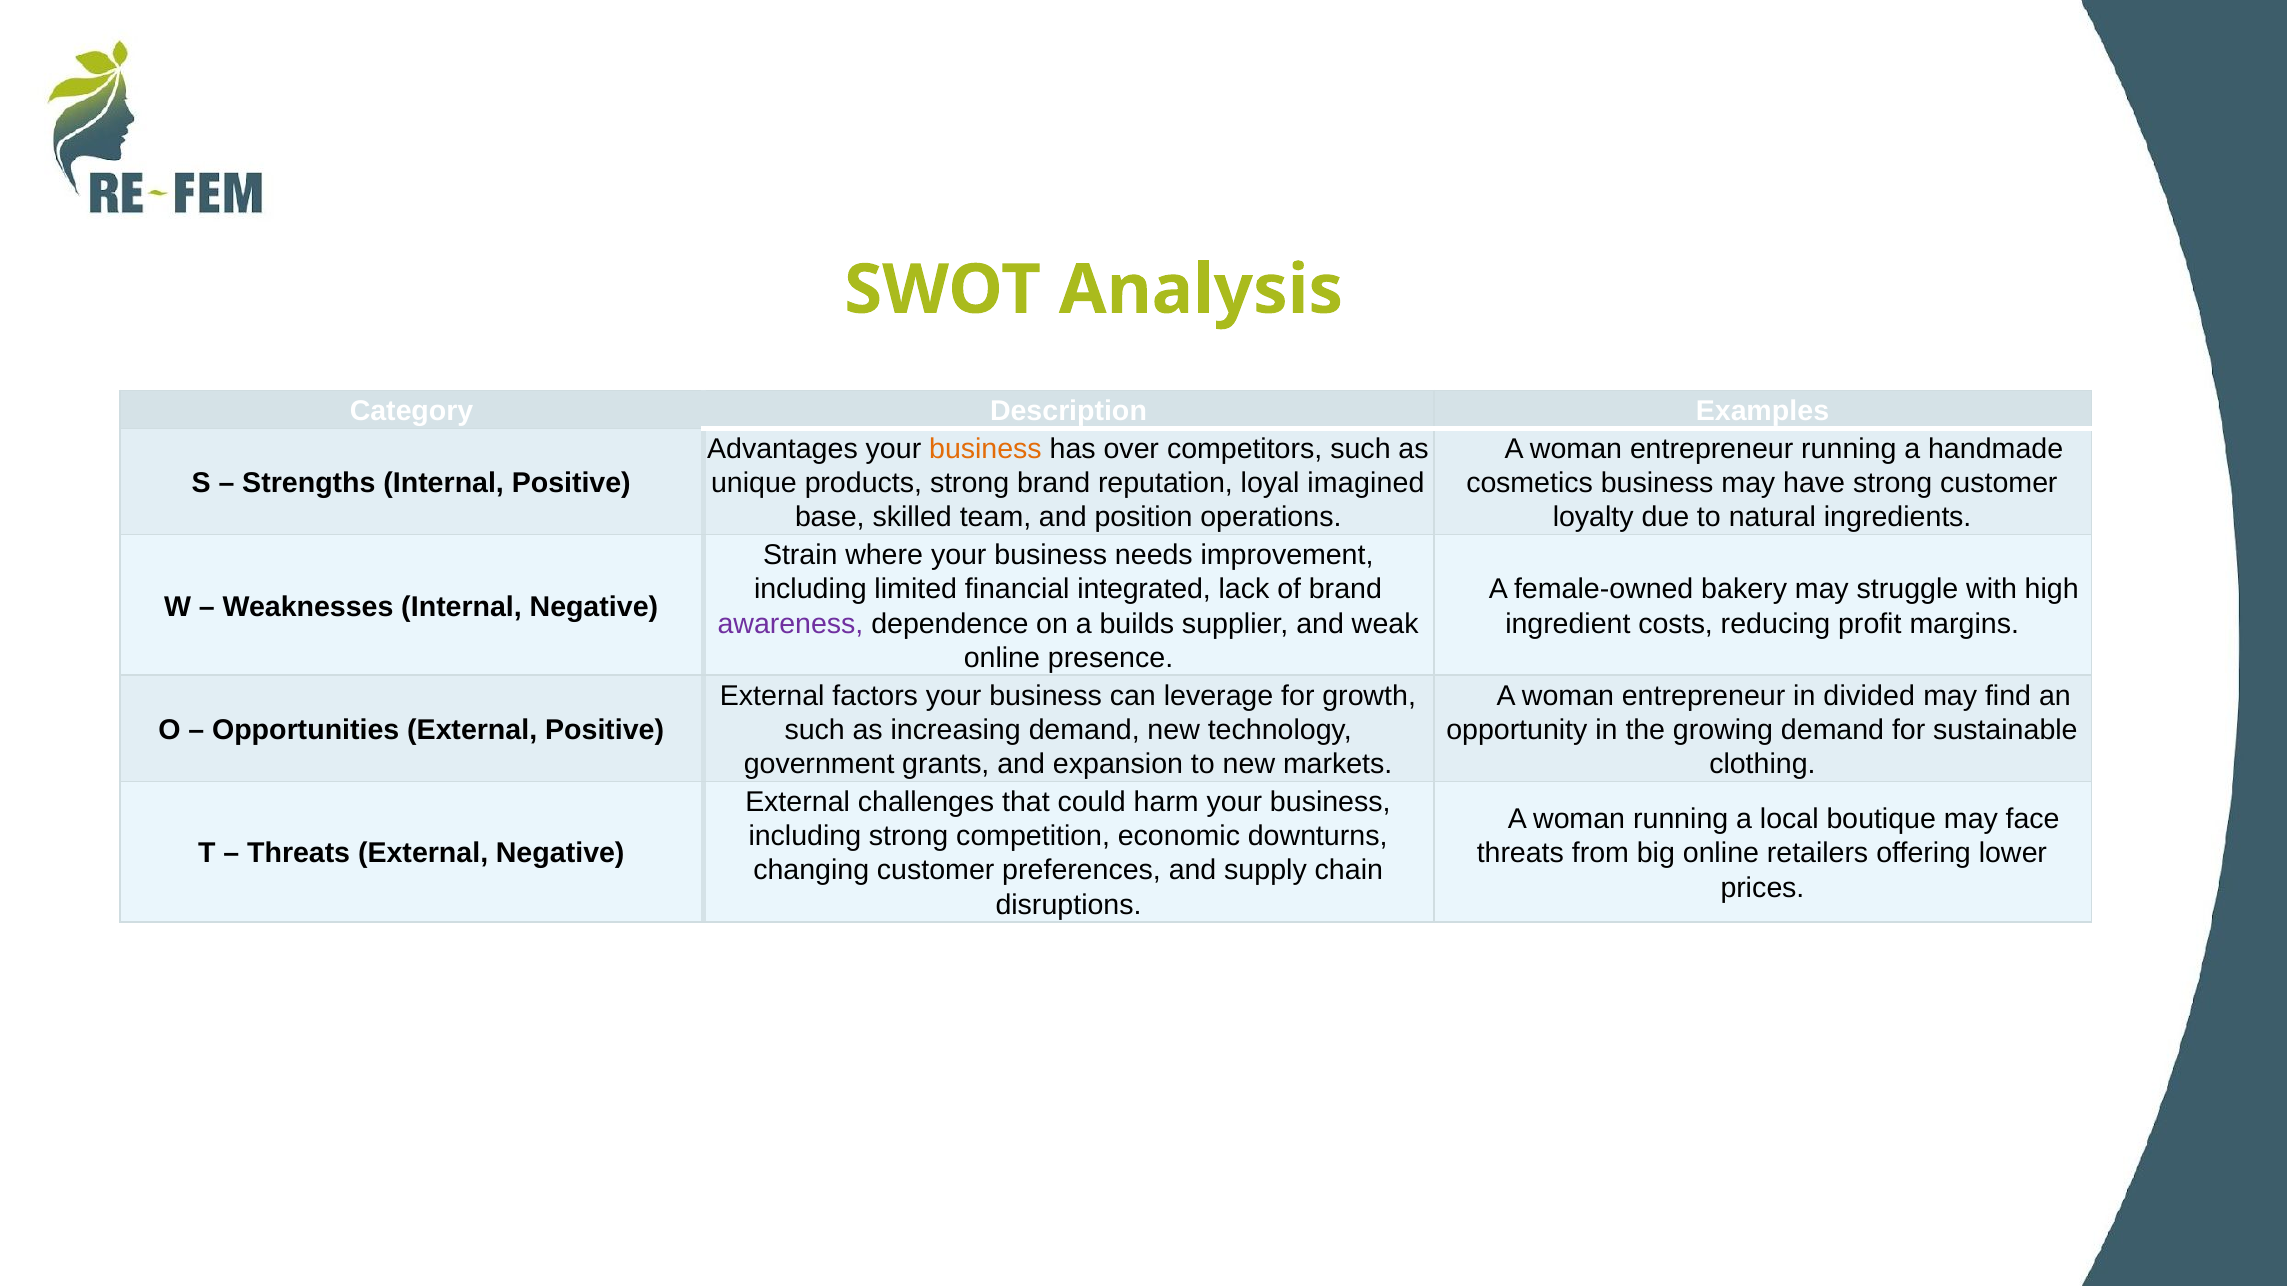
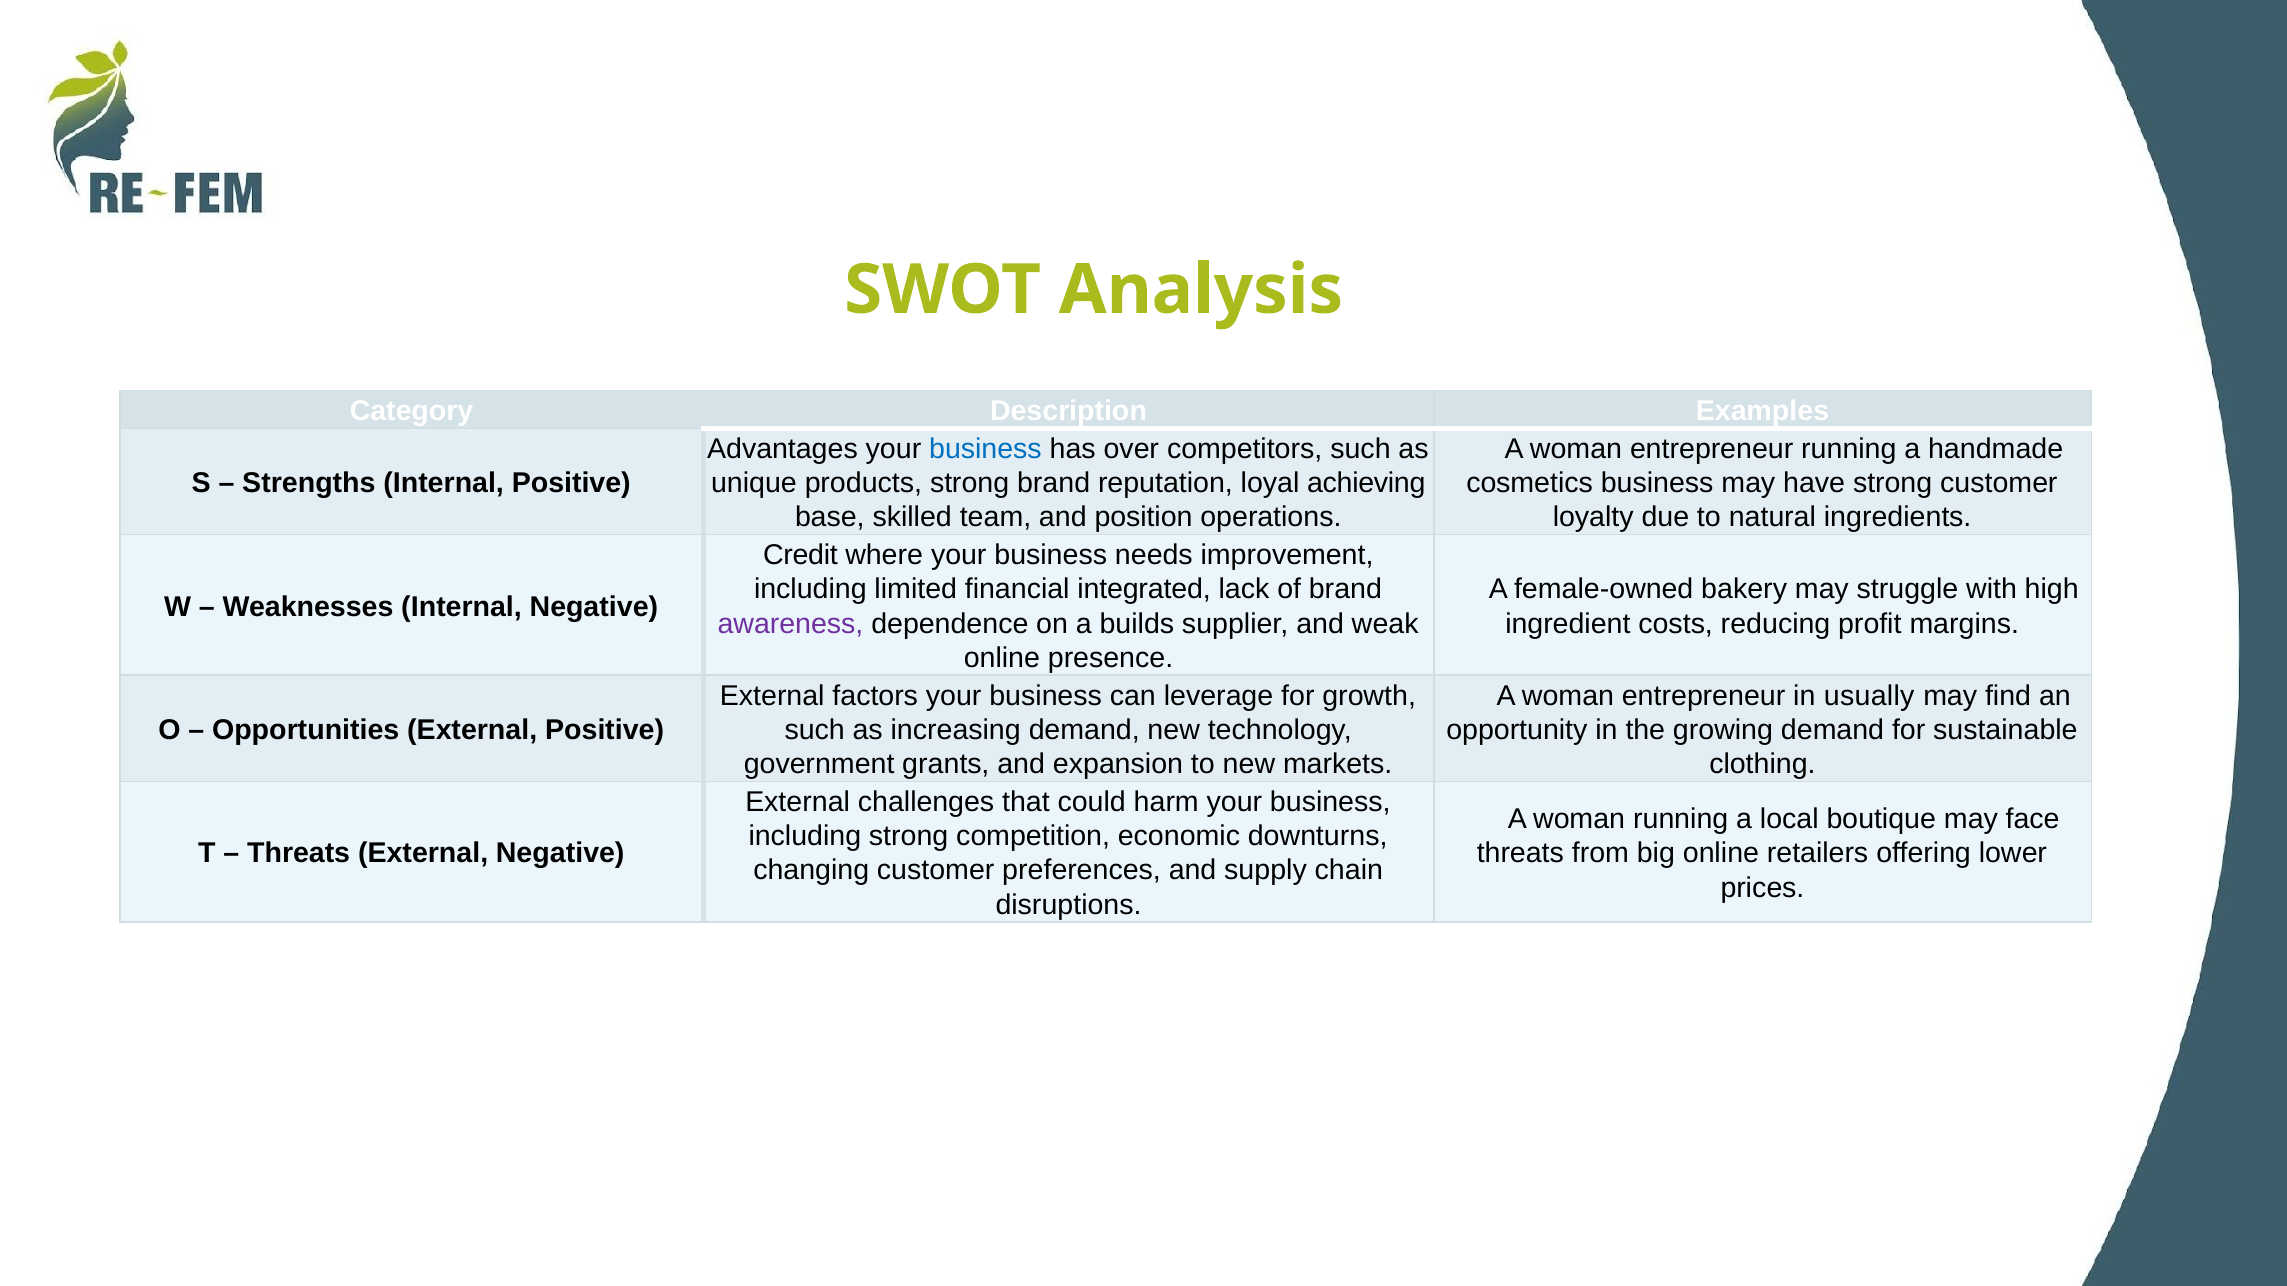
business at (985, 449) colour: orange -> blue
imagined: imagined -> achieving
Strain: Strain -> Credit
divided: divided -> usually
